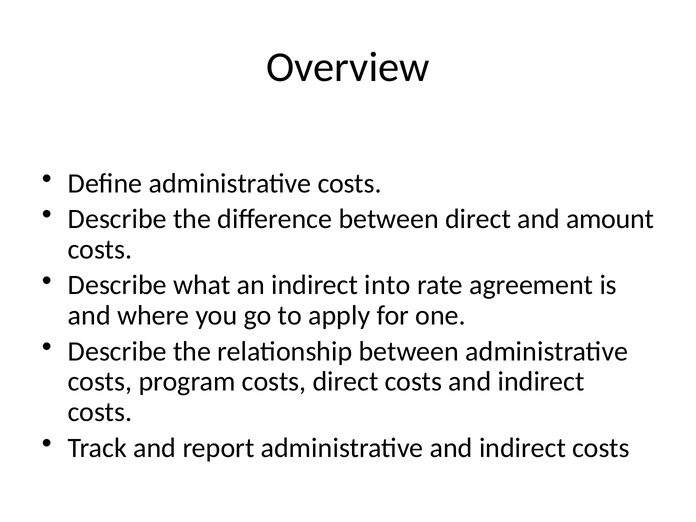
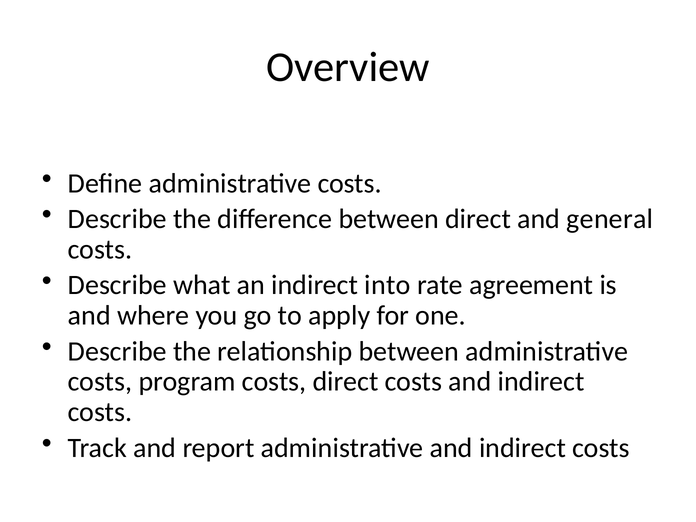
amount: amount -> general
